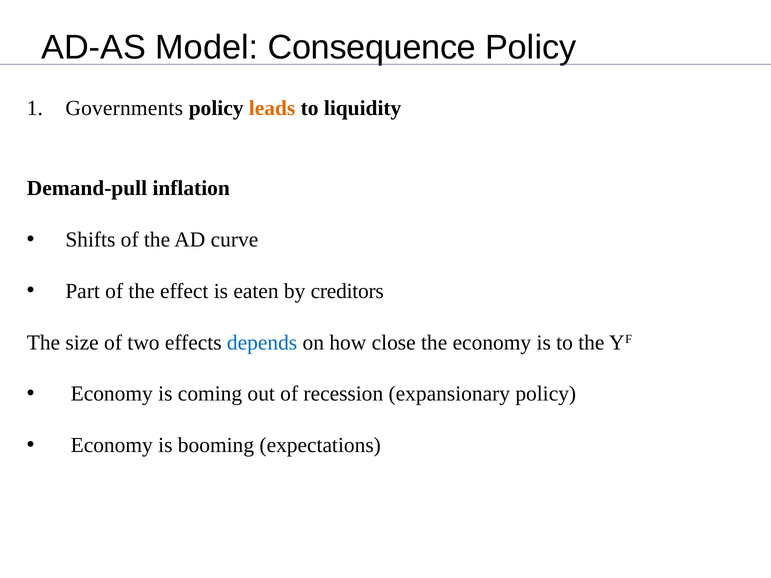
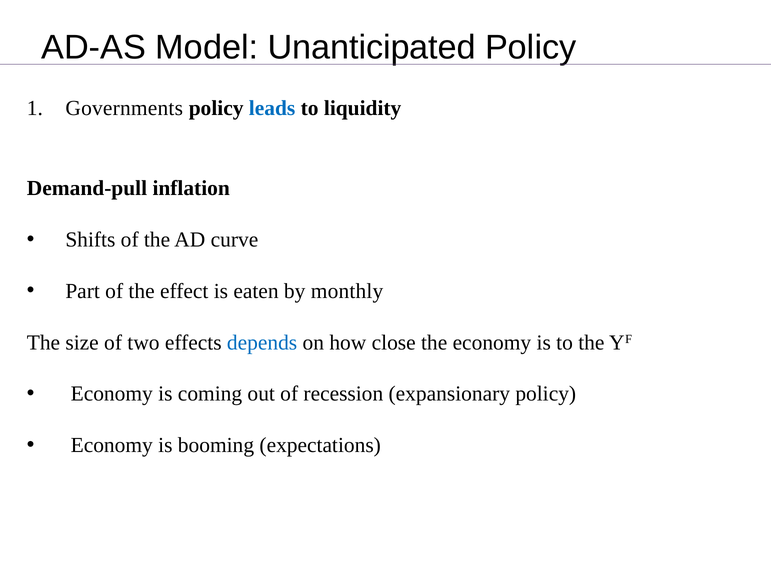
Consequence: Consequence -> Unanticipated
leads colour: orange -> blue
creditors: creditors -> monthly
